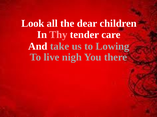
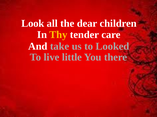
Thy colour: pink -> yellow
Lowing: Lowing -> Looked
nigh: nigh -> little
